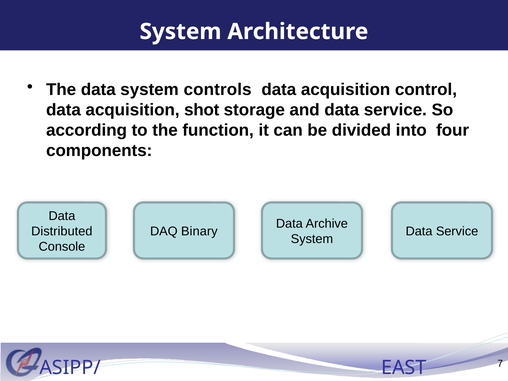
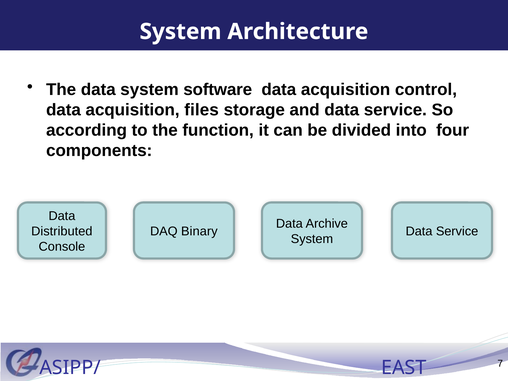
controls: controls -> software
shot: shot -> files
